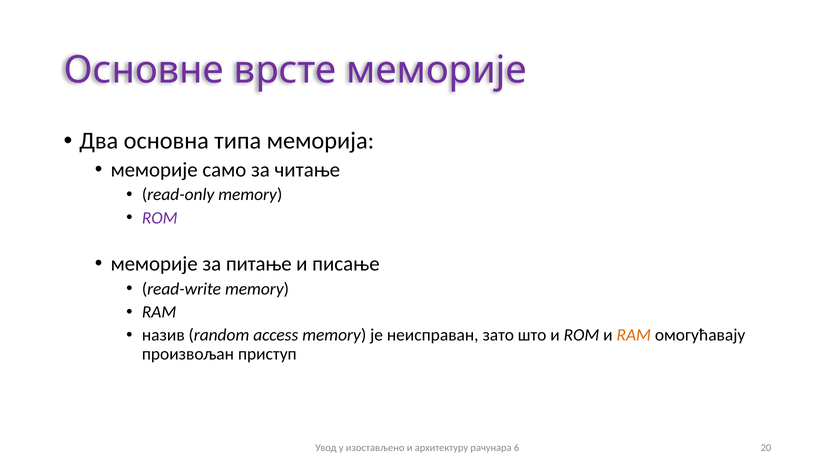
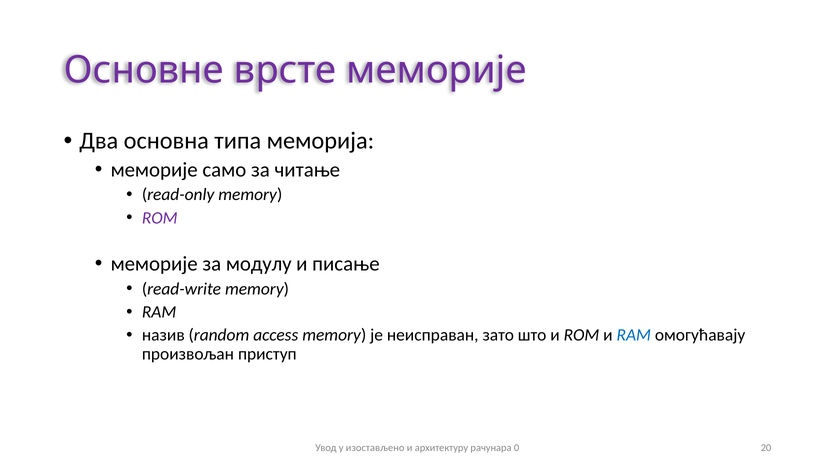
питање: питање -> модулу
RAM at (634, 336) colour: orange -> blue
6: 6 -> 0
